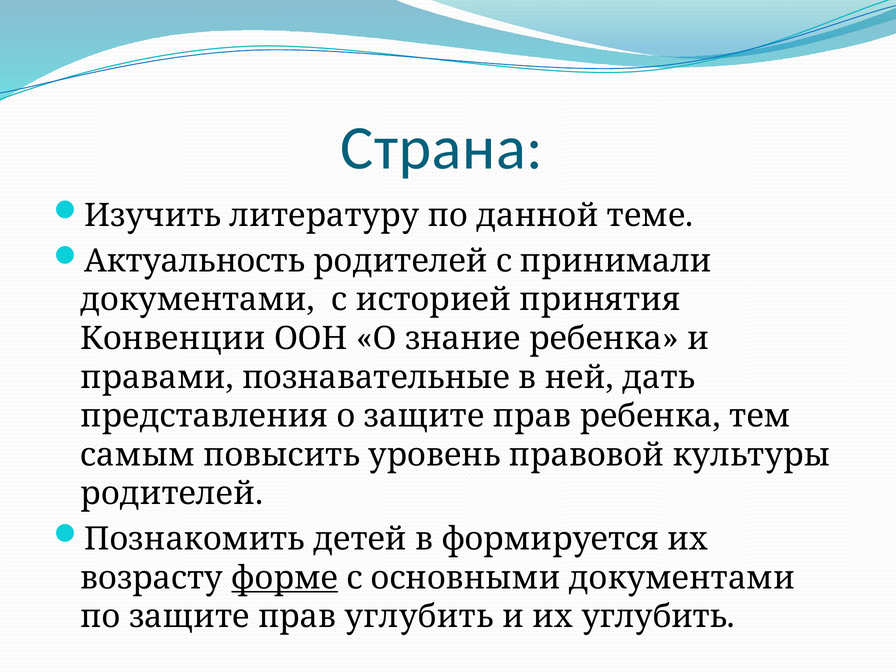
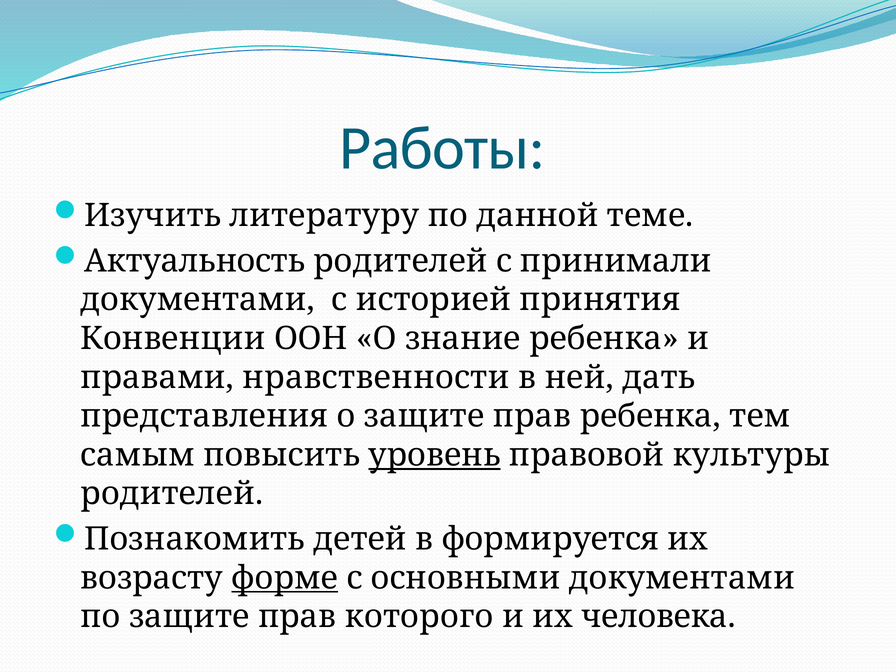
Страна: Страна -> Работы
познавательные: познавательные -> нравственности
уровень underline: none -> present
прав углубить: углубить -> которого
их углубить: углубить -> человека
